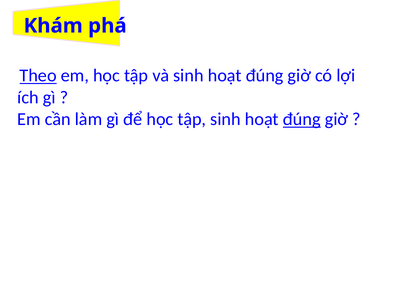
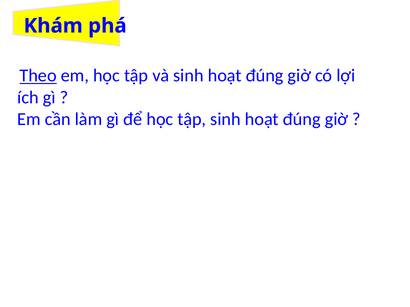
đúng at (302, 119) underline: present -> none
